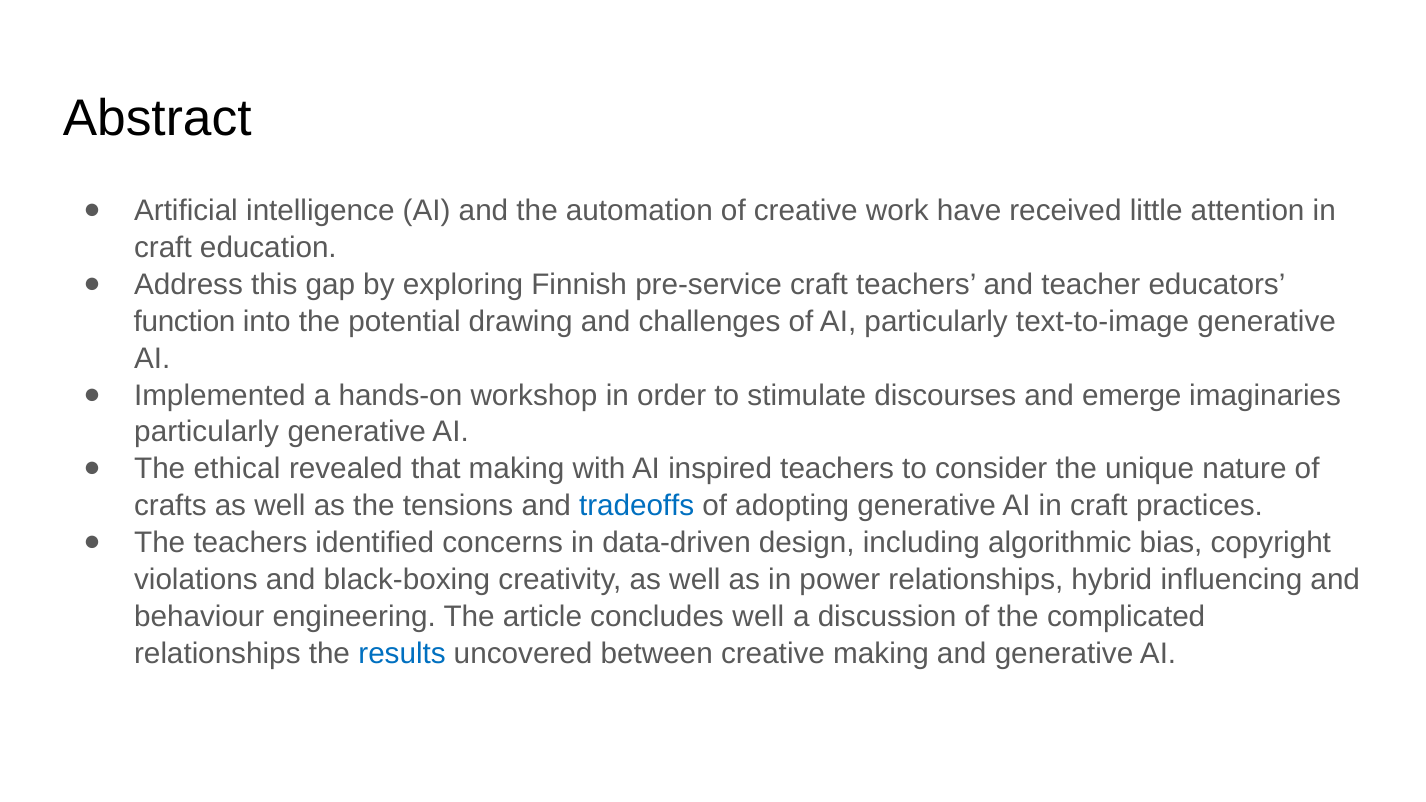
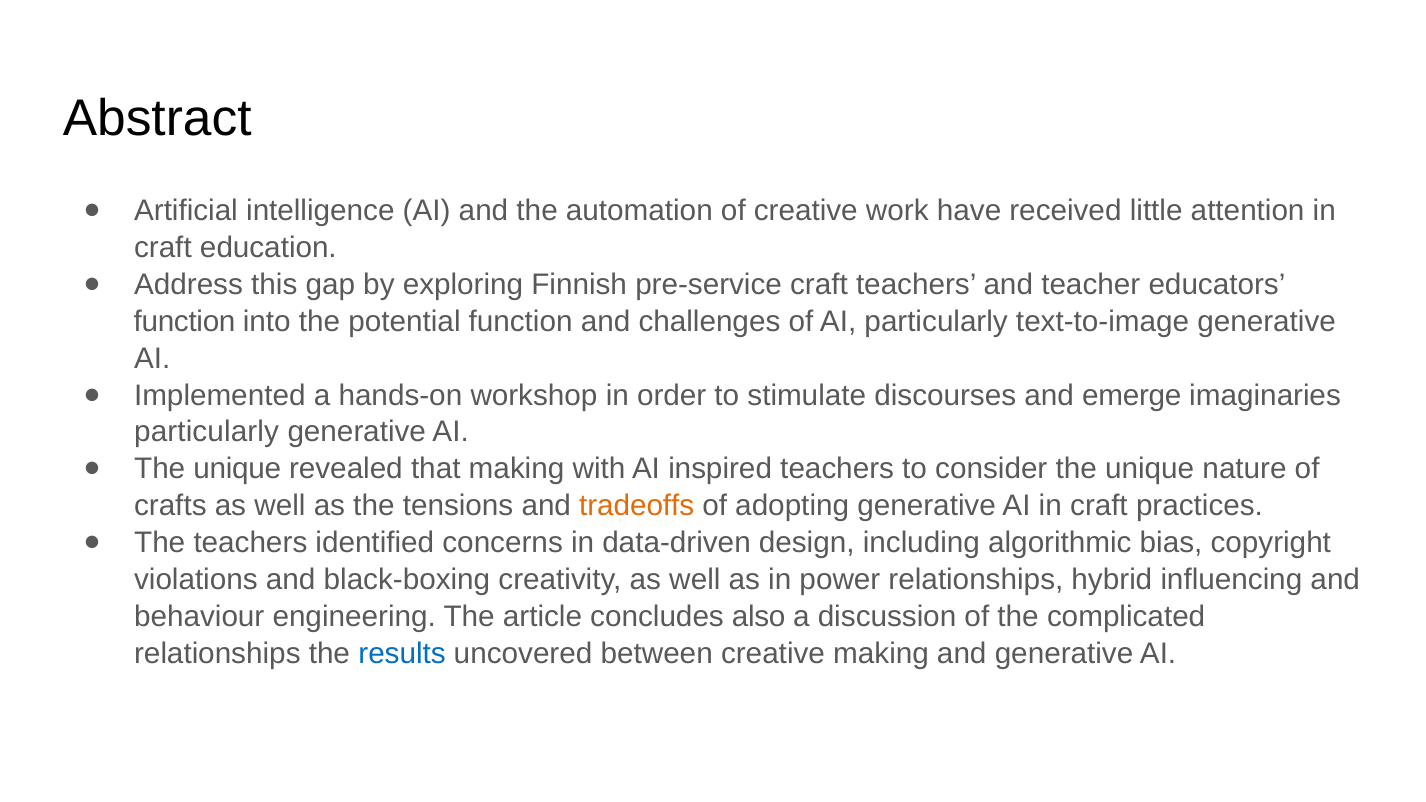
potential drawing: drawing -> function
ethical at (237, 469): ethical -> unique
tradeoffs colour: blue -> orange
concludes well: well -> also
